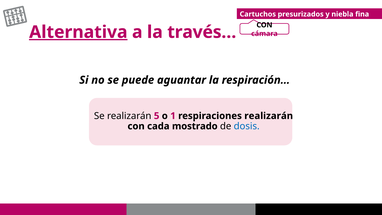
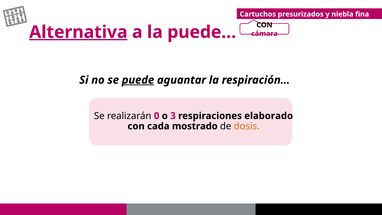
través…: través… -> puede…
puede underline: none -> present
5: 5 -> 0
1: 1 -> 3
respiraciones realizarán: realizarán -> elaborado
dosis colour: blue -> orange
